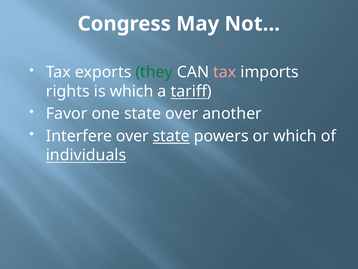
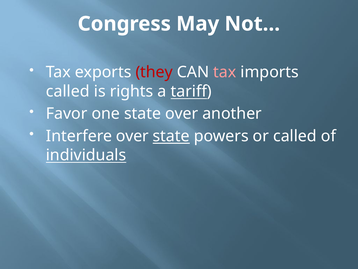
they colour: green -> red
rights at (68, 91): rights -> called
is which: which -> rights
or which: which -> called
